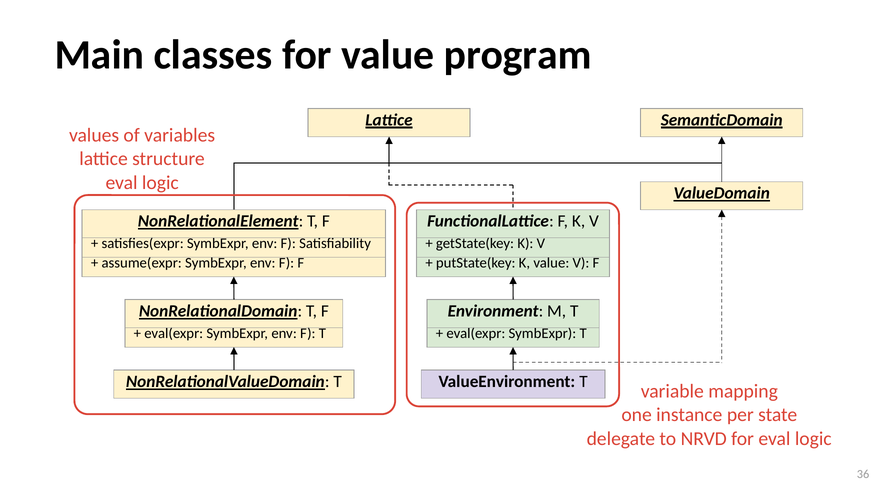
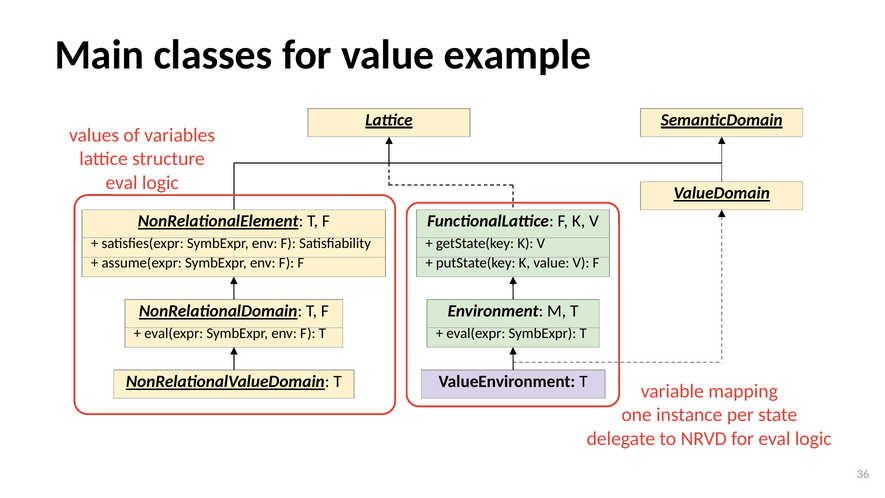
program: program -> example
